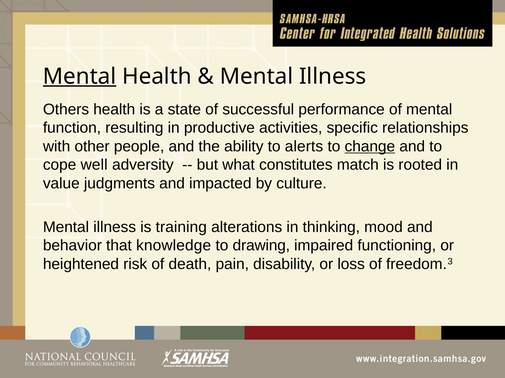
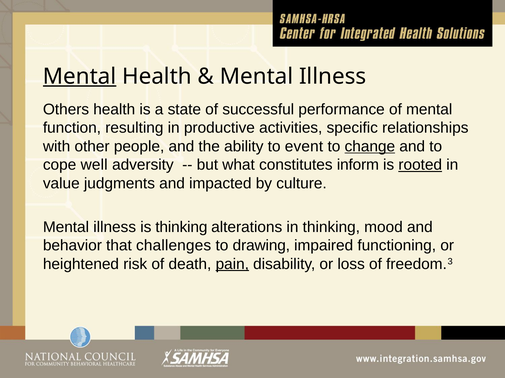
alerts: alerts -> event
match: match -> inform
rooted underline: none -> present
is training: training -> thinking
knowledge: knowledge -> challenges
pain underline: none -> present
